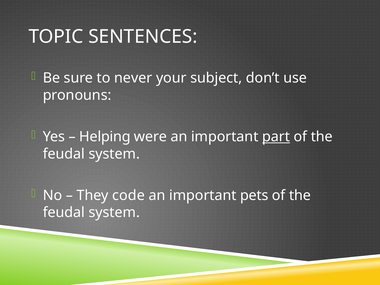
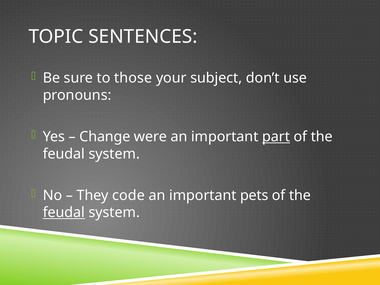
never: never -> those
Helping: Helping -> Change
feudal at (64, 213) underline: none -> present
